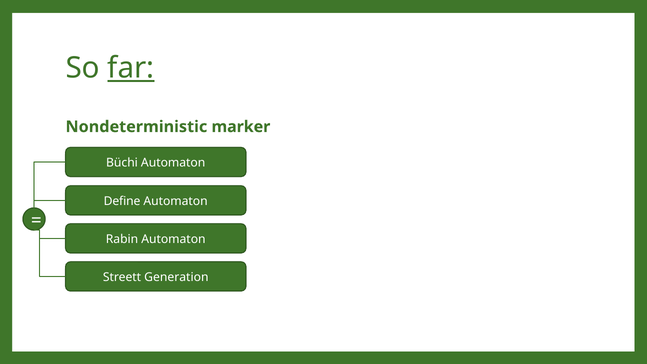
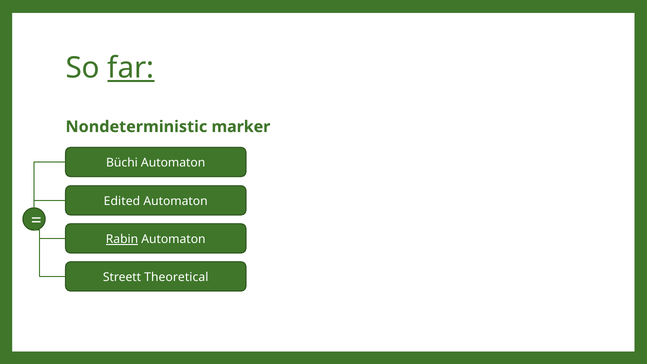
Define: Define -> Edited
Rabin underline: none -> present
Generation: Generation -> Theoretical
